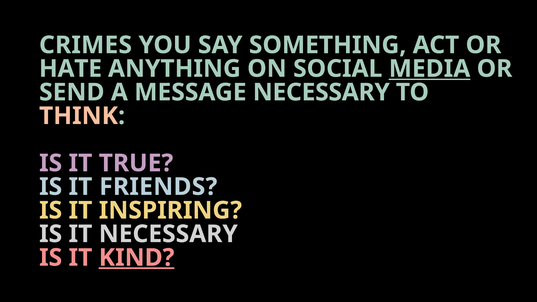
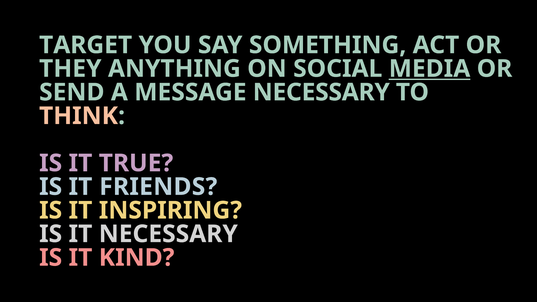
CRIMES: CRIMES -> TARGET
HATE: HATE -> THEY
KIND underline: present -> none
